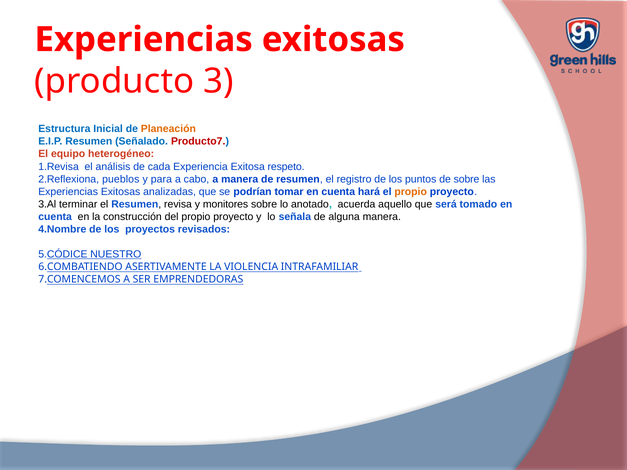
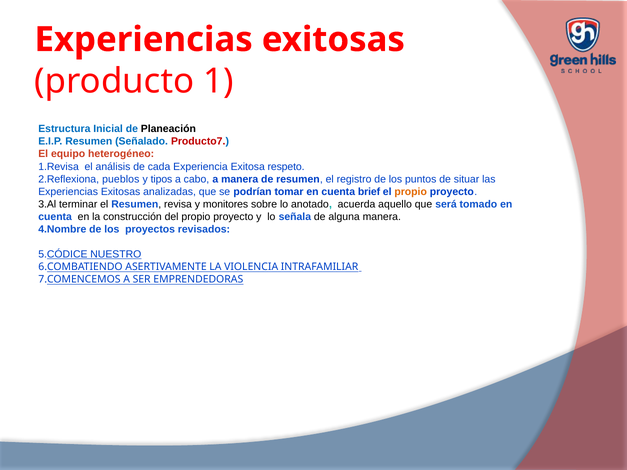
3: 3 -> 1
Planeación colour: orange -> black
para: para -> tipos
de sobre: sobre -> situar
hará: hará -> brief
